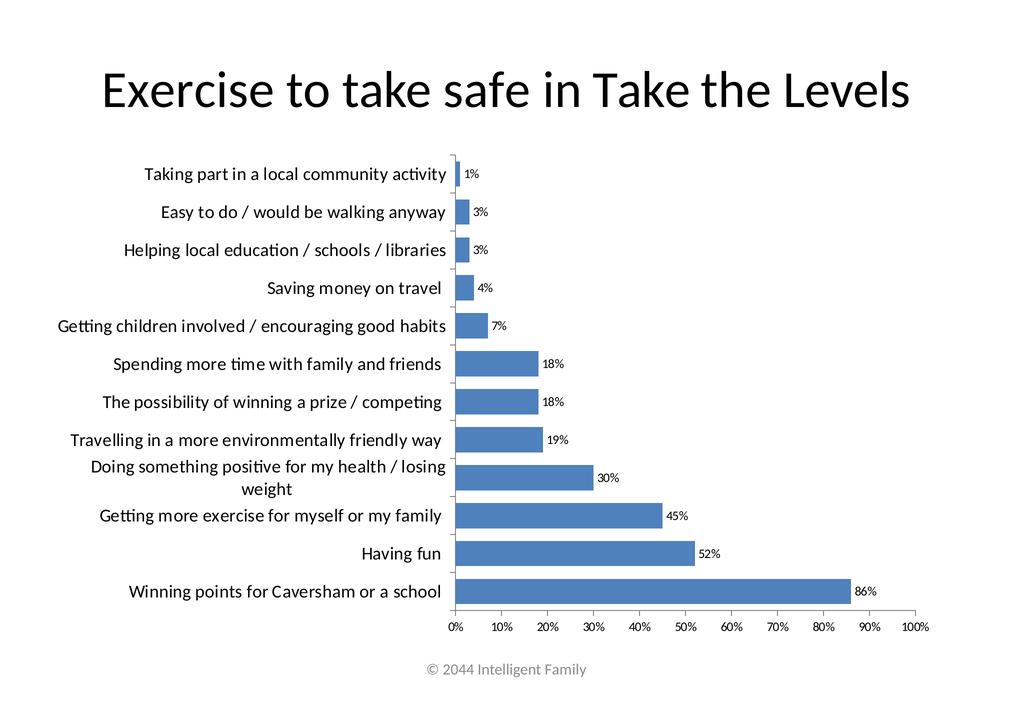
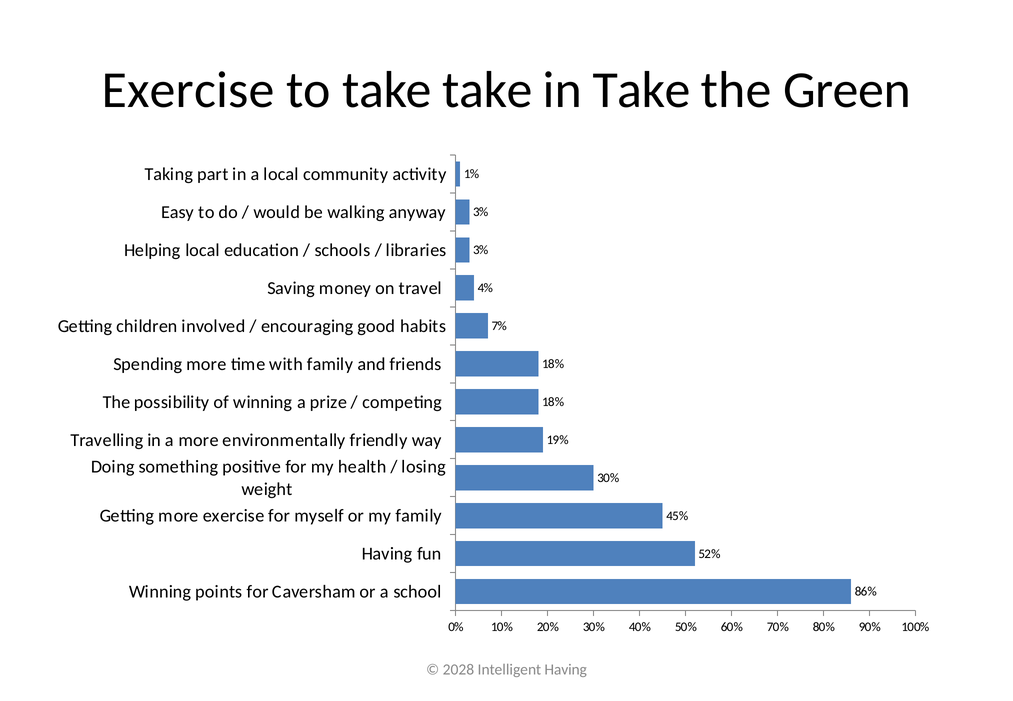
take safe: safe -> take
Levels: Levels -> Green
2044: 2044 -> 2028
Intelligent Family: Family -> Having
